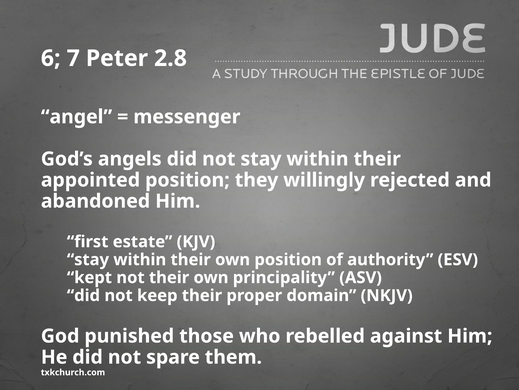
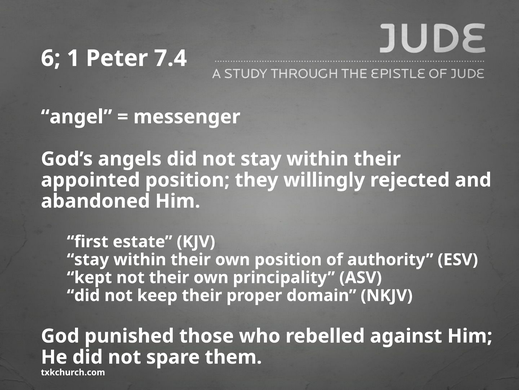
7: 7 -> 1
2.8: 2.8 -> 7.4
